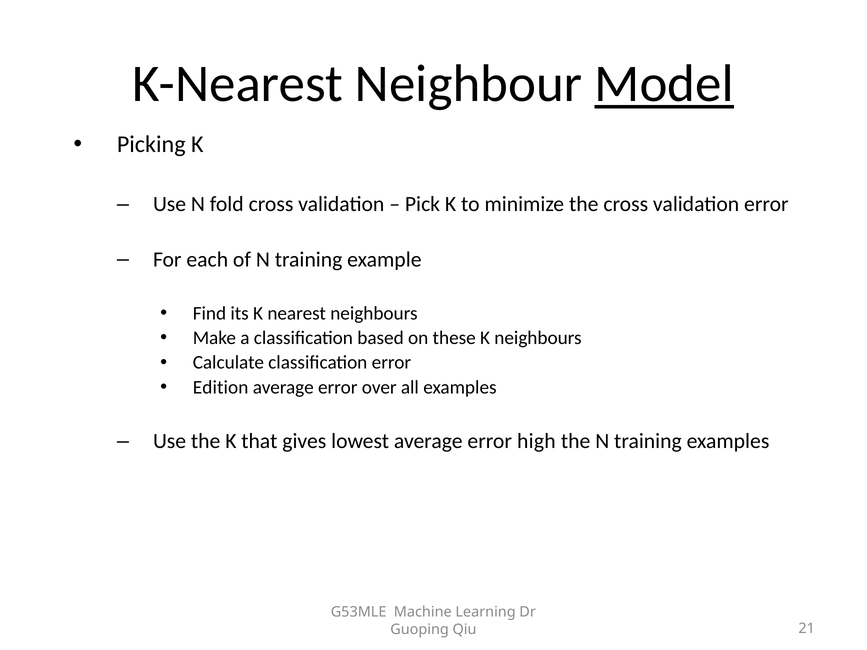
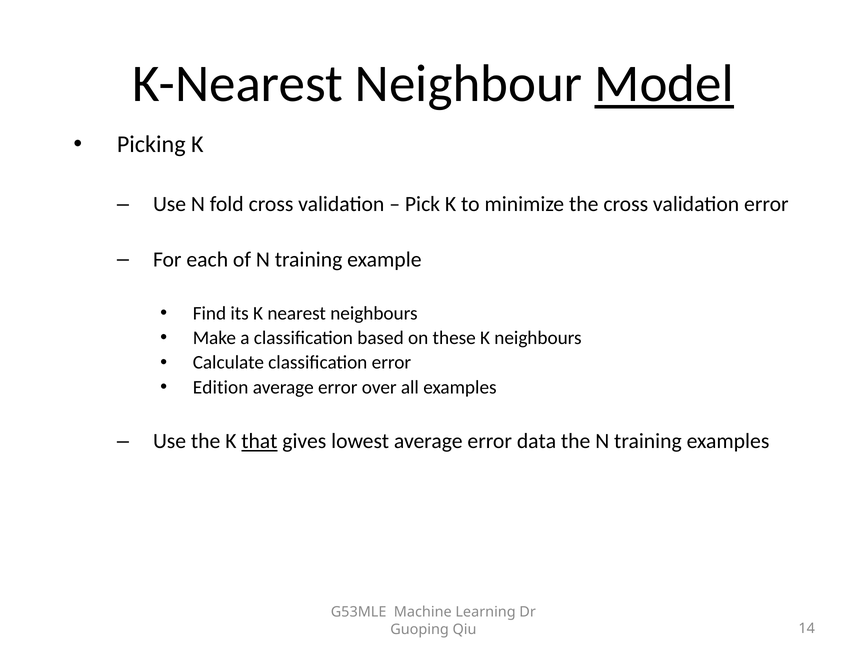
that underline: none -> present
high: high -> data
21: 21 -> 14
